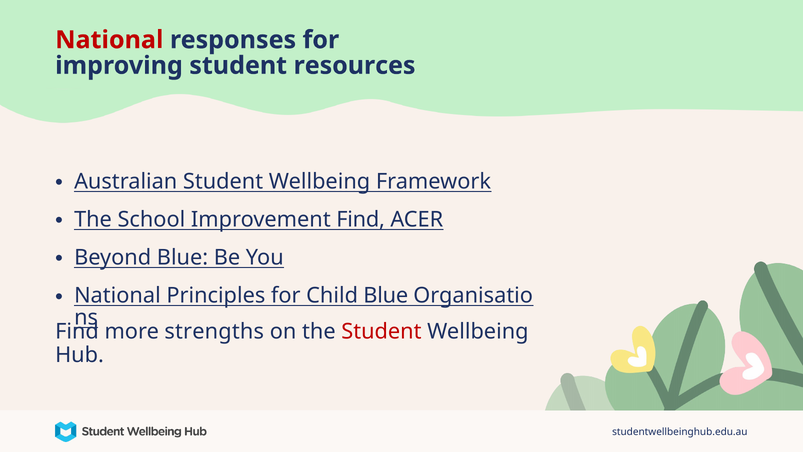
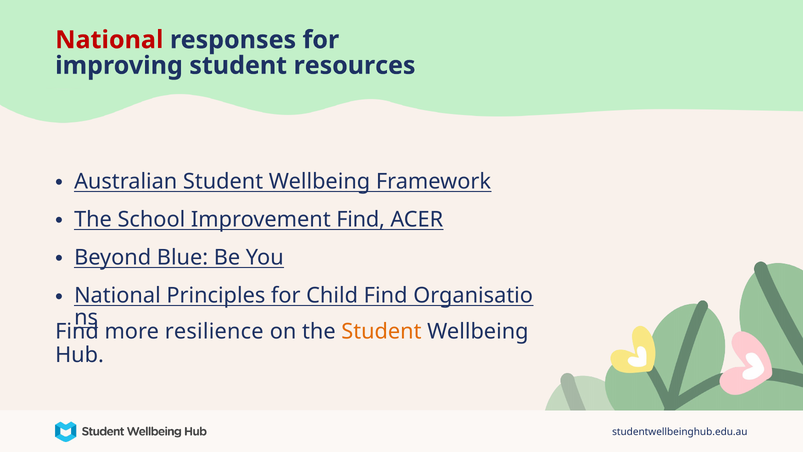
Child Blue: Blue -> Find
strengths: strengths -> resilience
Student at (381, 332) colour: red -> orange
